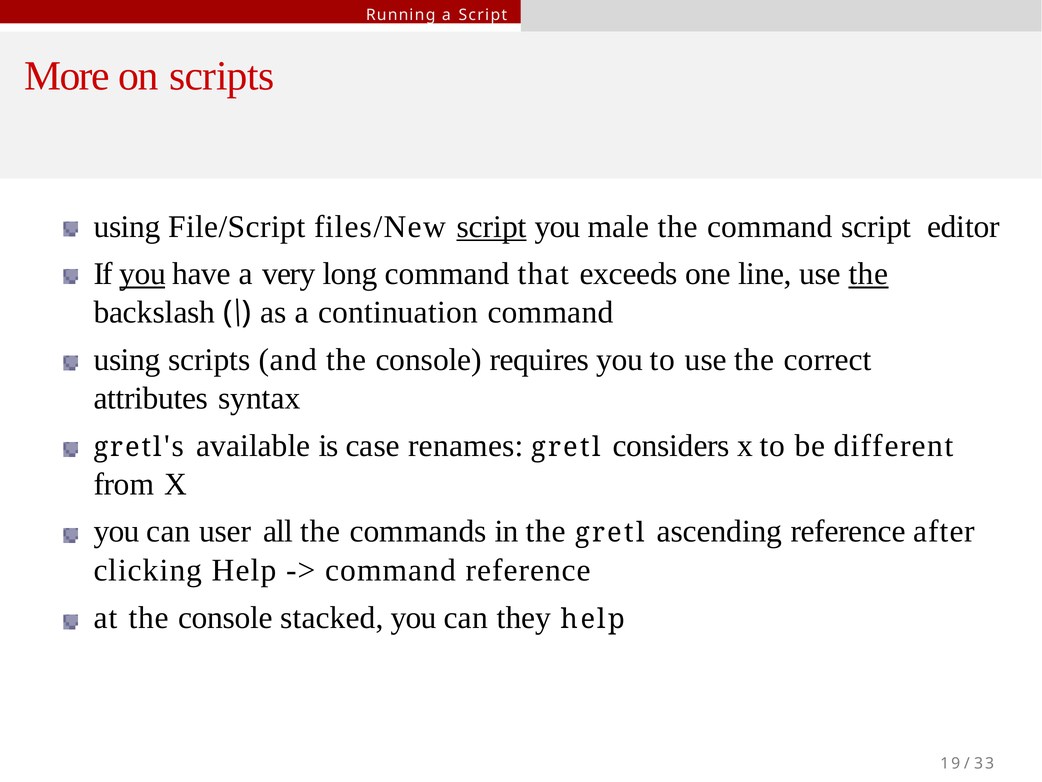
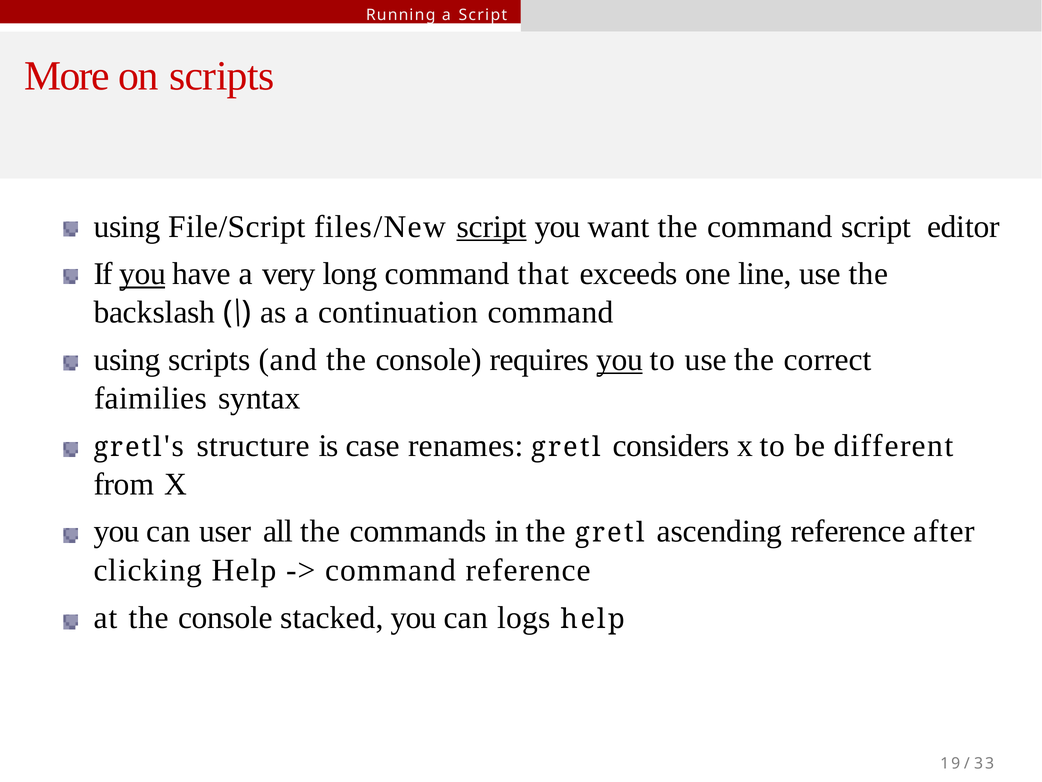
male: male -> want
the at (868, 274) underline: present -> none
you at (620, 360) underline: none -> present
attributes: attributes -> faimilies
available: available -> structure
they: they -> logs
